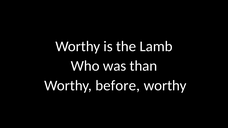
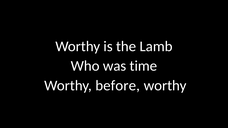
than: than -> time
